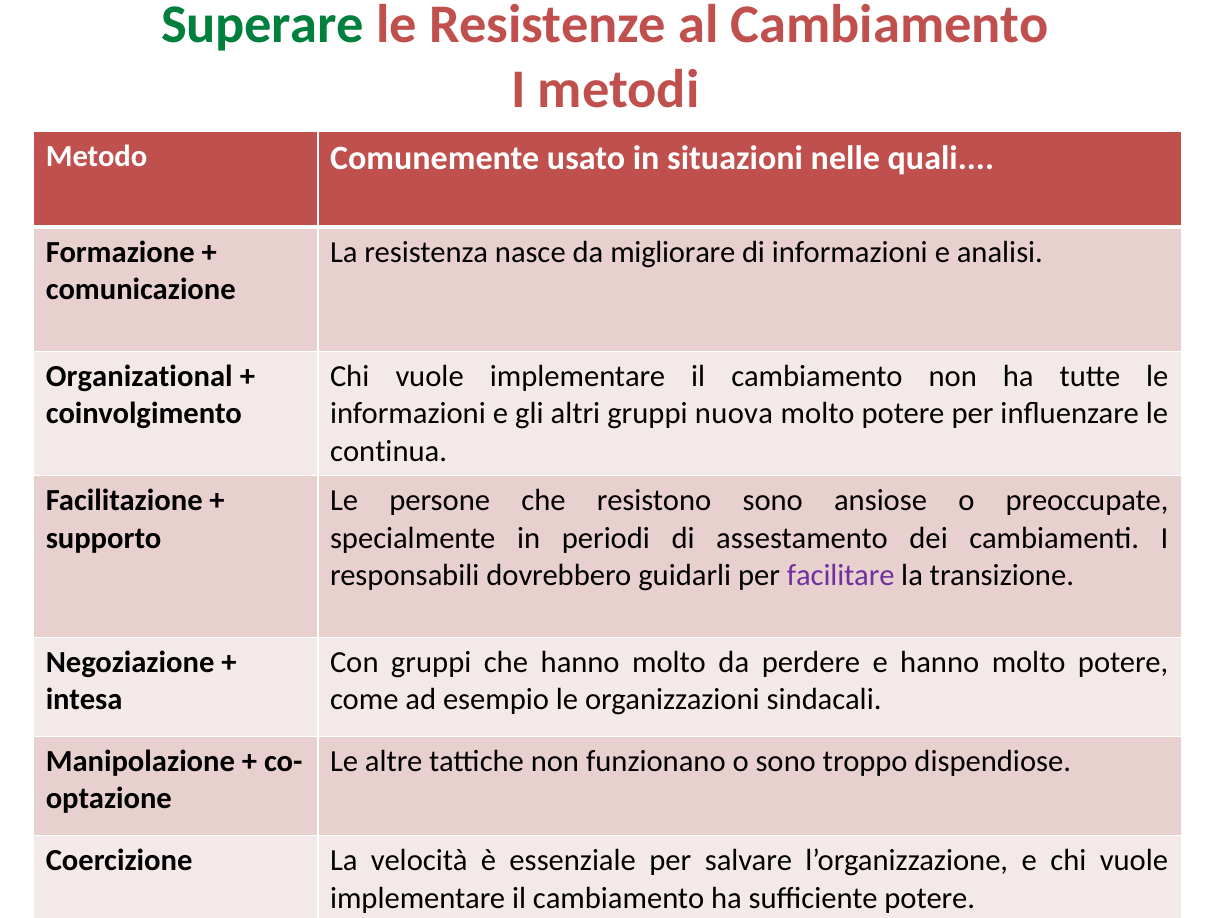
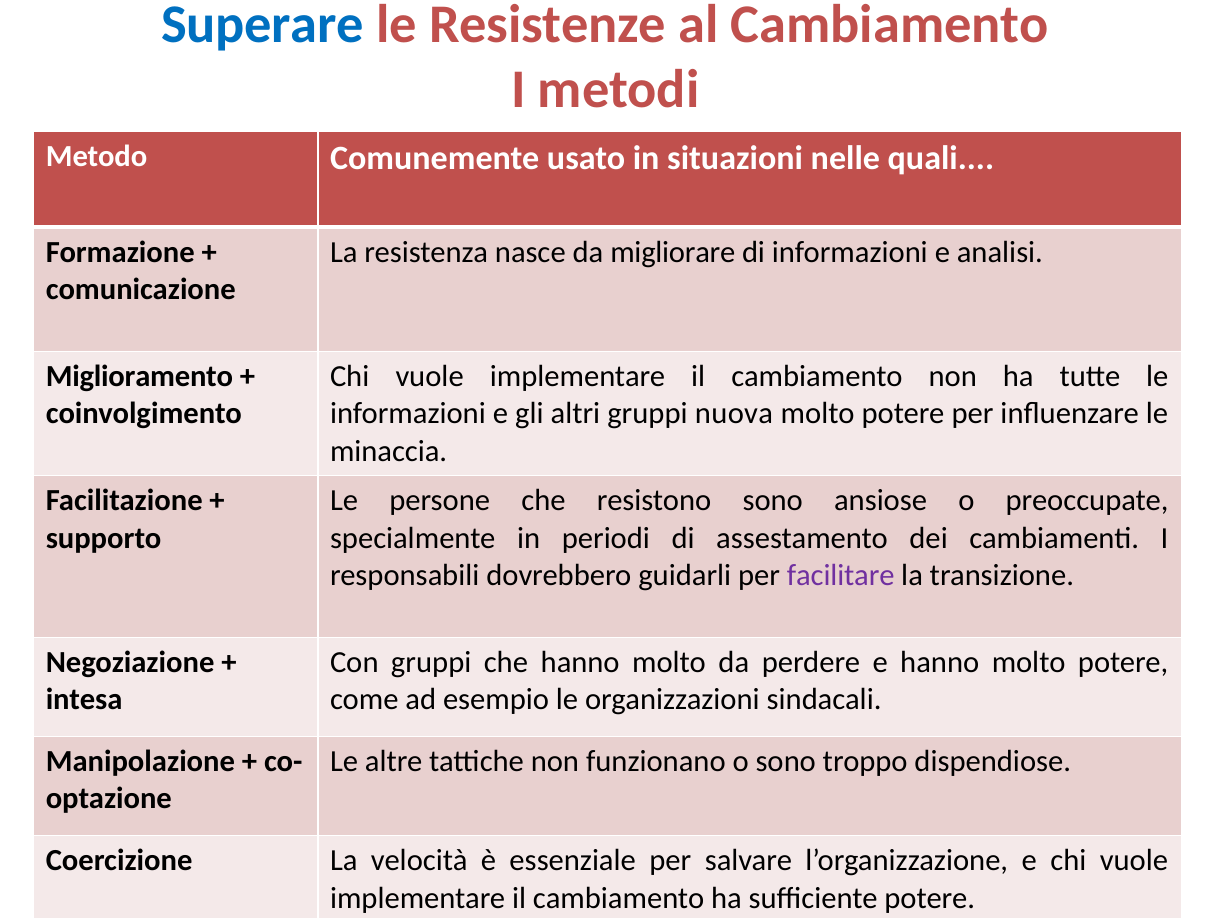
Superare colour: green -> blue
Organizational: Organizational -> Miglioramento
continua: continua -> minaccia
